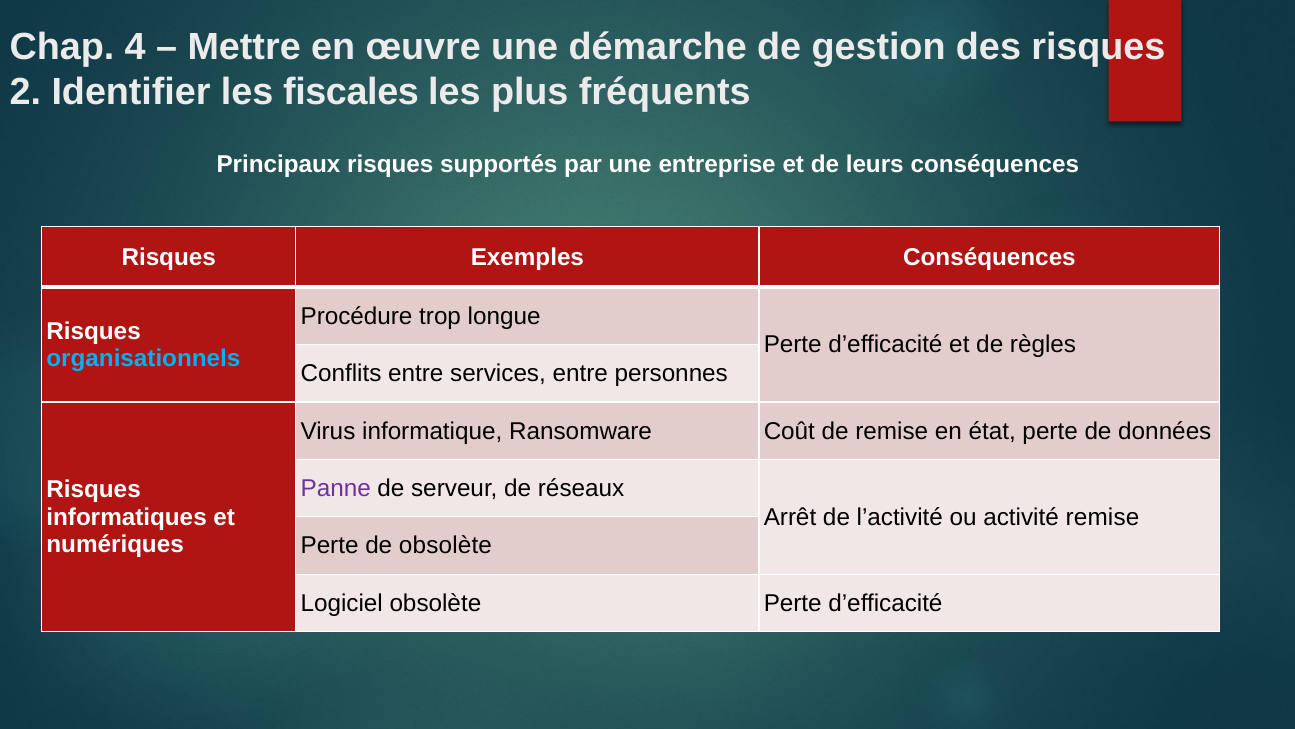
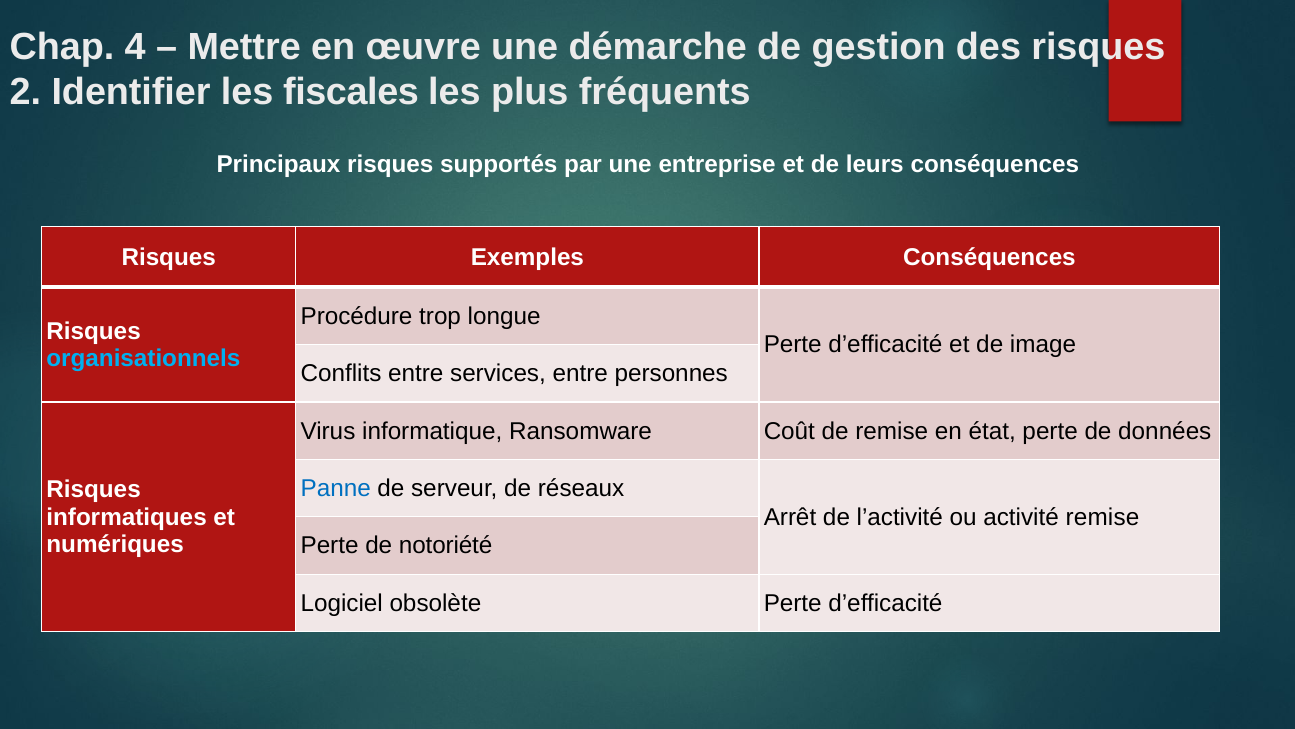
règles: règles -> image
Panne colour: purple -> blue
de obsolète: obsolète -> notoriété
